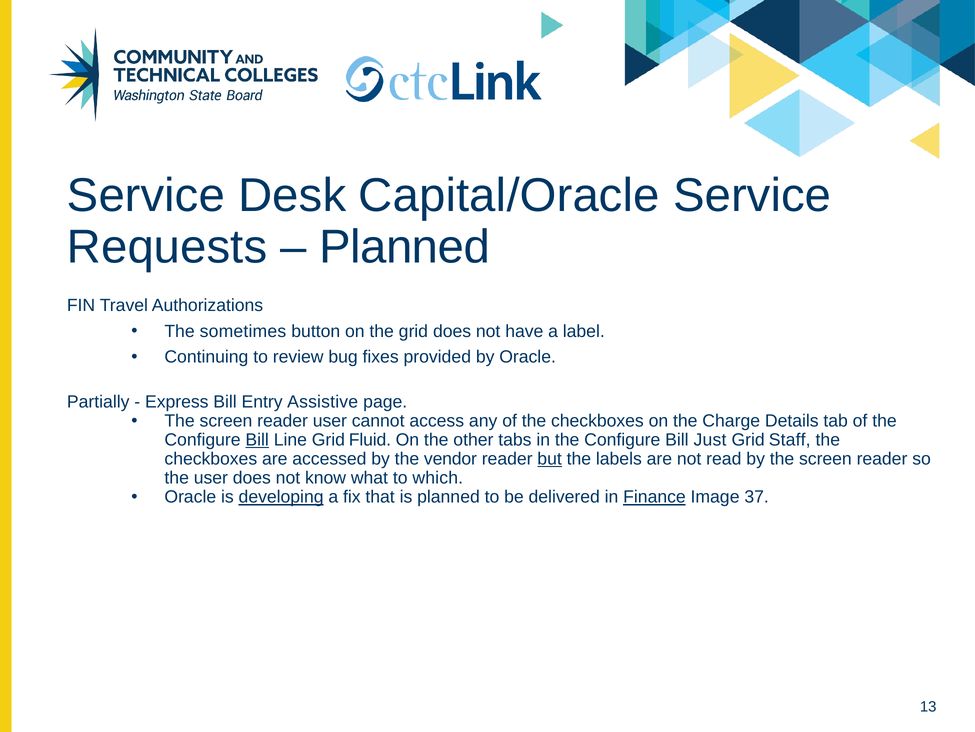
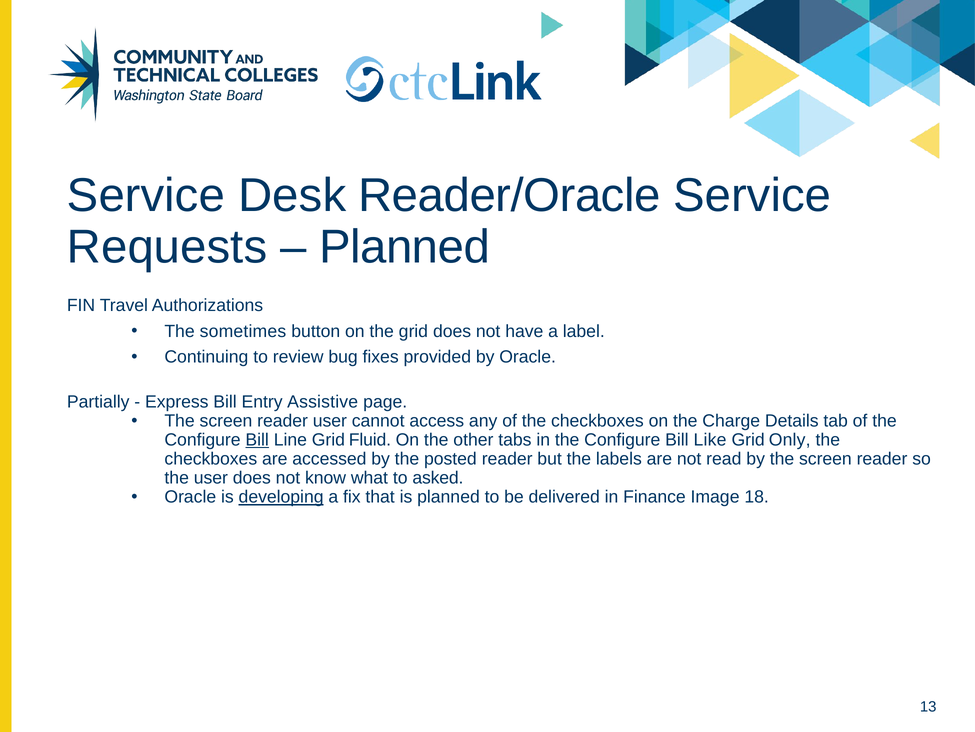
Capital/Oracle: Capital/Oracle -> Reader/Oracle
Just: Just -> Like
Staff: Staff -> Only
vendor: vendor -> posted
but underline: present -> none
which: which -> asked
Finance underline: present -> none
37: 37 -> 18
